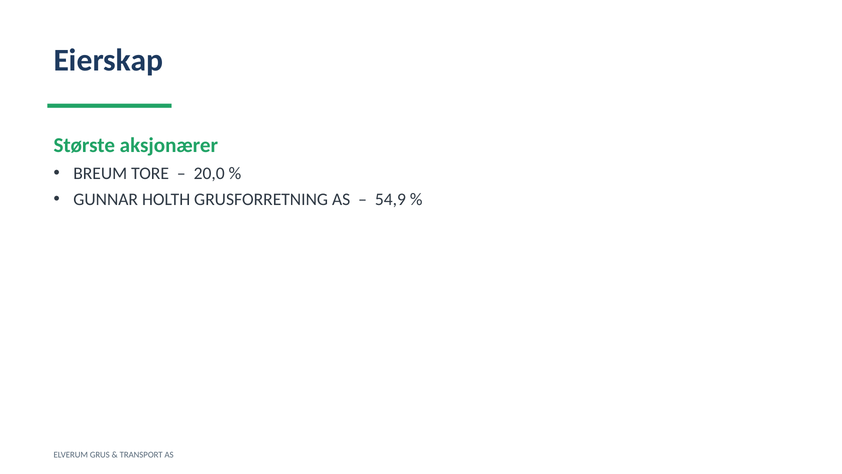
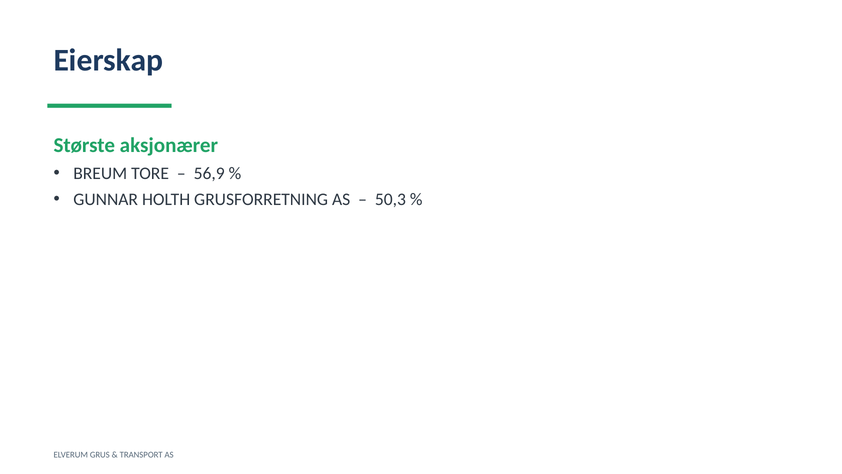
20,0: 20,0 -> 56,9
54,9: 54,9 -> 50,3
